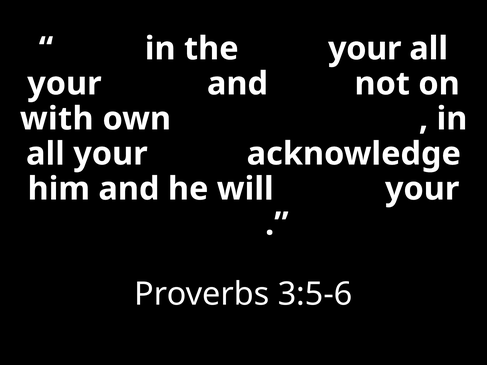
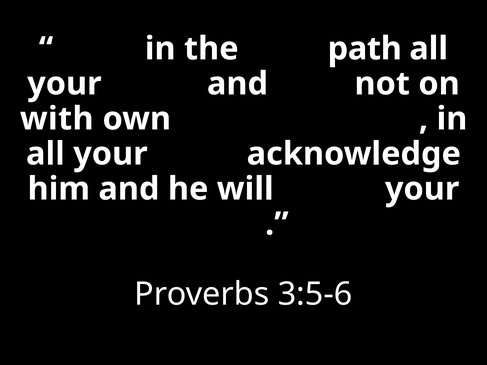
Lord your: your -> path
